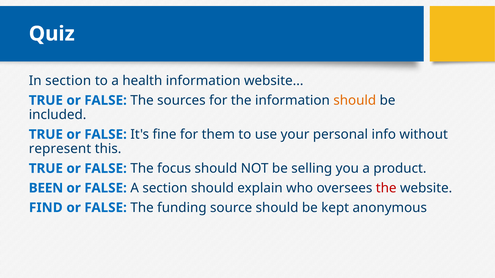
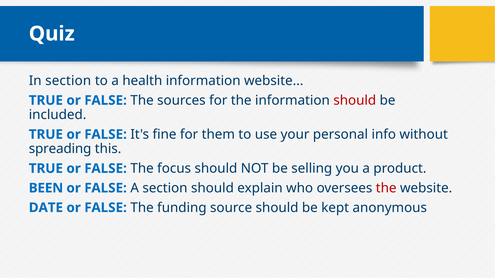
should at (355, 101) colour: orange -> red
represent: represent -> spreading
FIND: FIND -> DATE
